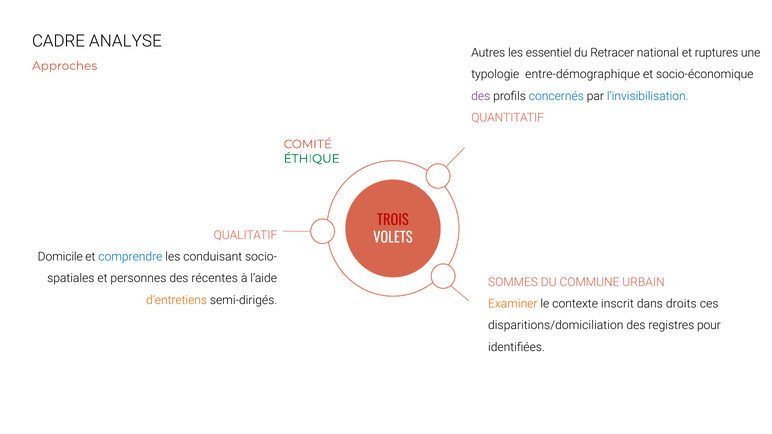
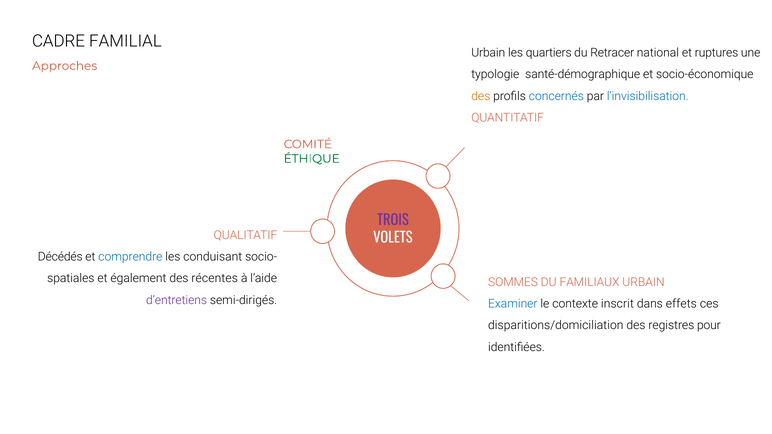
ANALYSE: ANALYSE -> FAMILIAL
Autres at (488, 53): Autres -> Urbain
essentiel: essentiel -> quartiers
entre-démographique: entre-démographique -> santé-démographique
des at (481, 96) colour: purple -> orange
TROIS colour: red -> purple
Domicile: Domicile -> Décédés
personnes: personnes -> également
COMMUNE: COMMUNE -> FAMILIAUX
d’entretiens colour: orange -> purple
Examiner colour: orange -> blue
droits: droits -> effets
